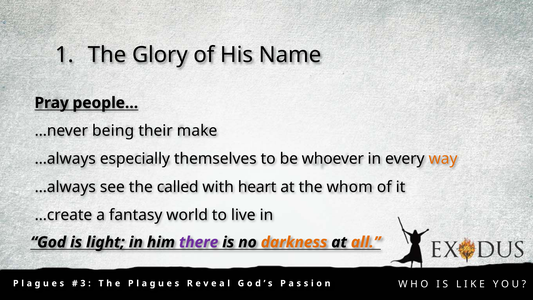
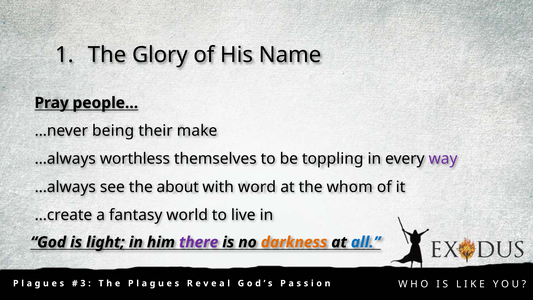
especially: especially -> worthless
whoever: whoever -> toppling
way colour: orange -> purple
called: called -> about
heart: heart -> word
all colour: orange -> blue
